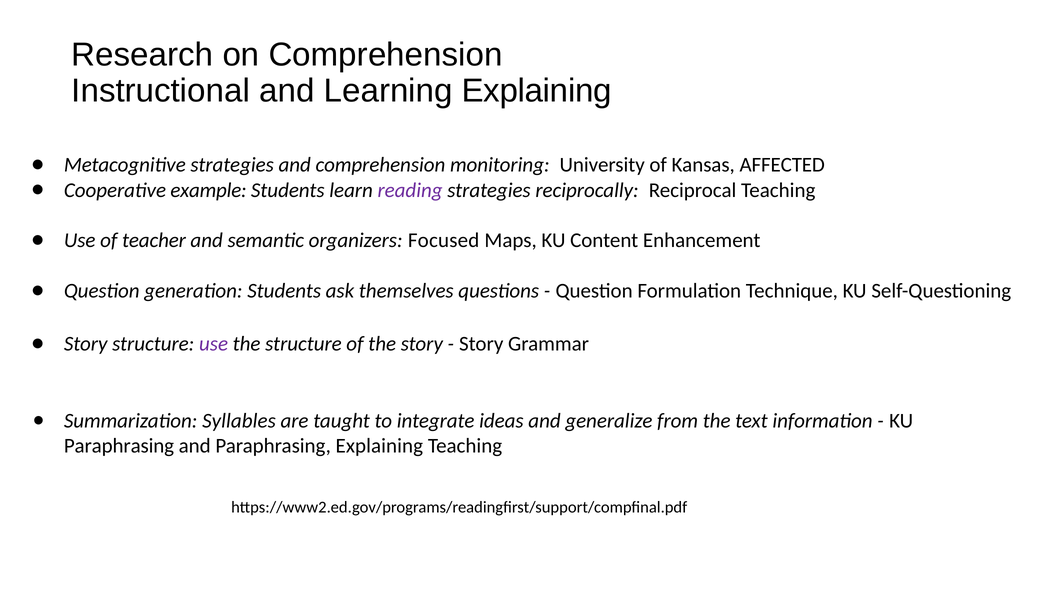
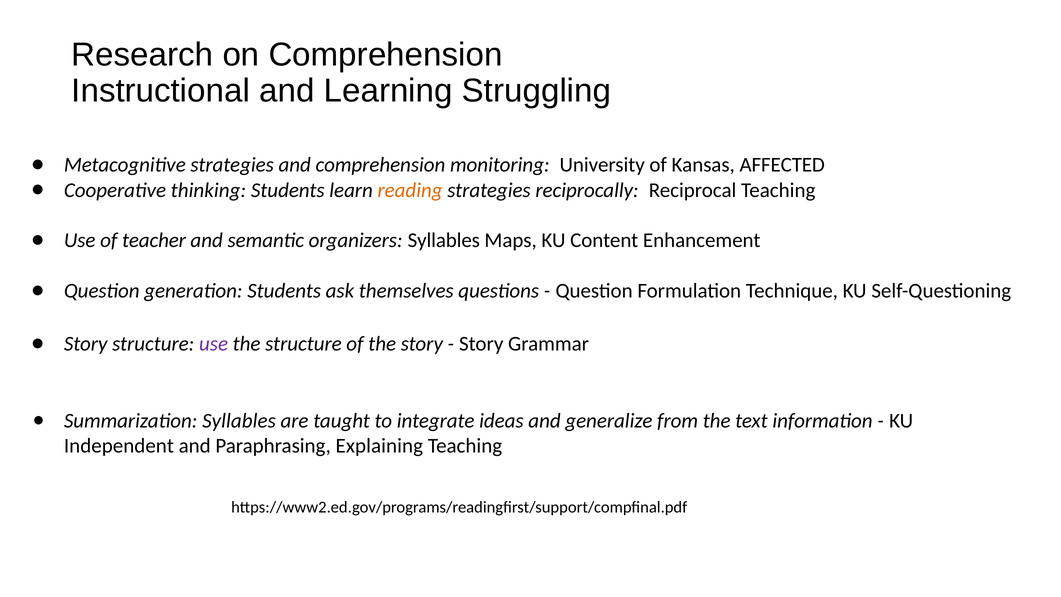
Learning Explaining: Explaining -> Struggling
example: example -> thinking
reading colour: purple -> orange
organizers Focused: Focused -> Syllables
Paraphrasing at (119, 446): Paraphrasing -> Independent
